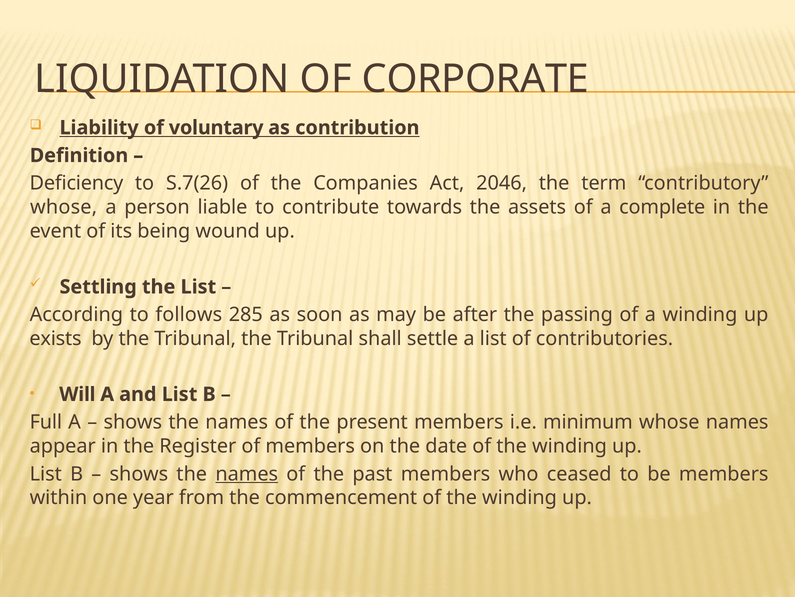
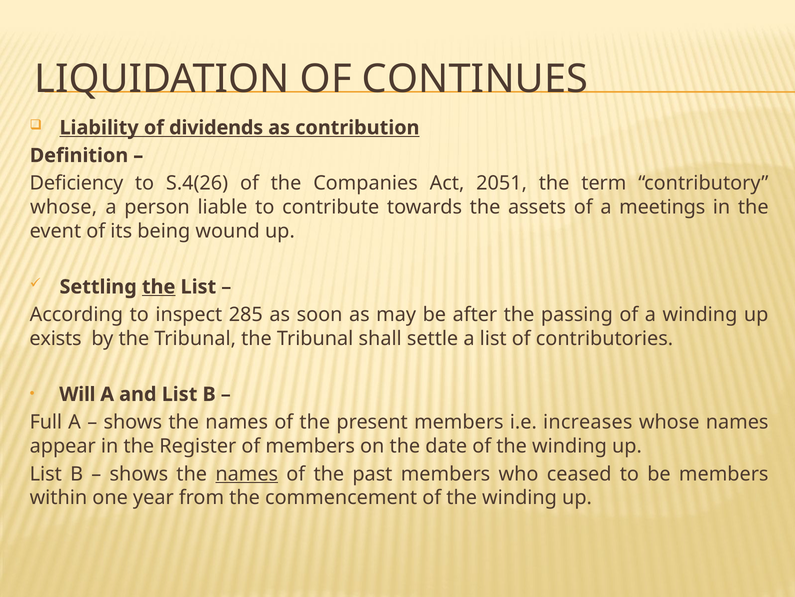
CORPORATE: CORPORATE -> CONTINUES
voluntary: voluntary -> dividends
S.7(26: S.7(26 -> S.4(26
2046: 2046 -> 2051
complete: complete -> meetings
the at (159, 287) underline: none -> present
follows: follows -> inspect
minimum: minimum -> increases
